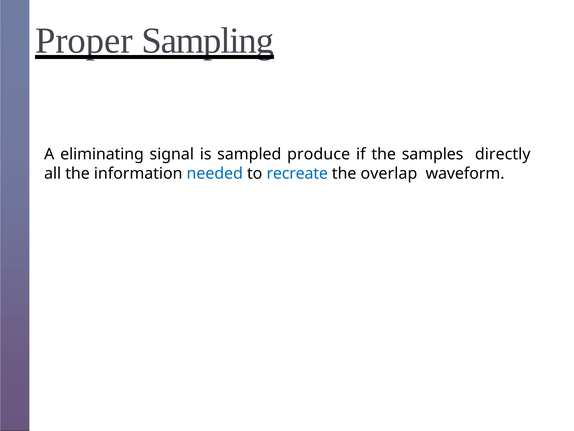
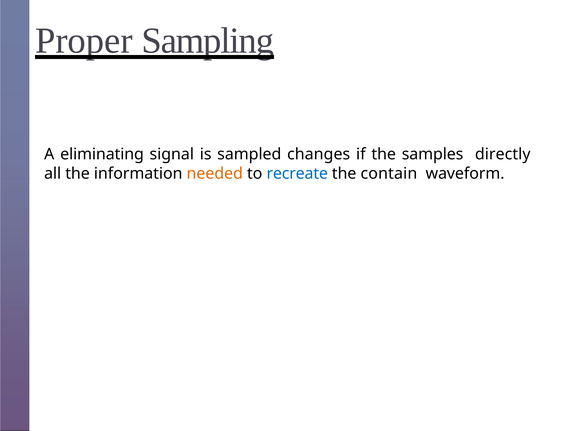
produce: produce -> changes
needed colour: blue -> orange
overlap: overlap -> contain
